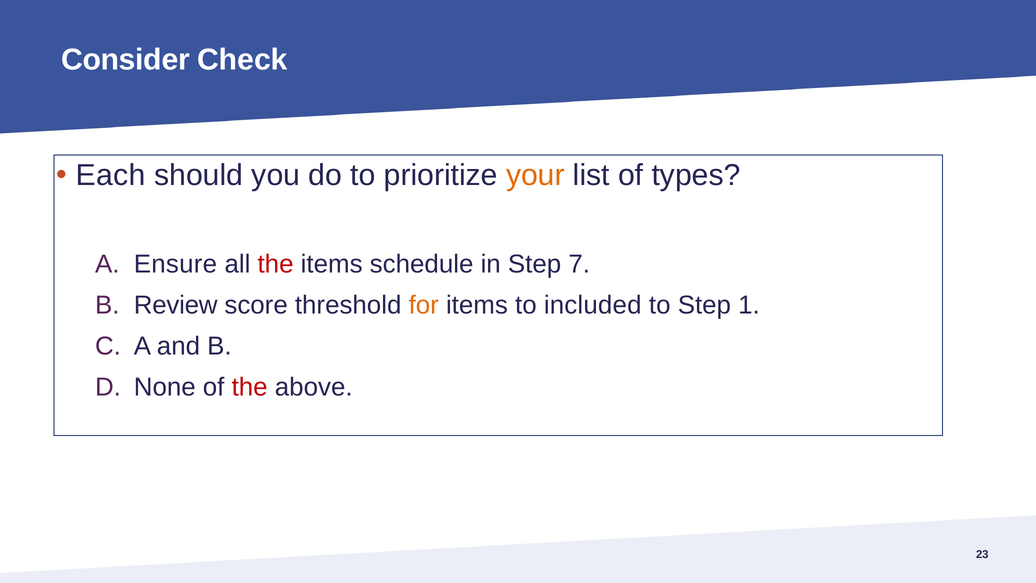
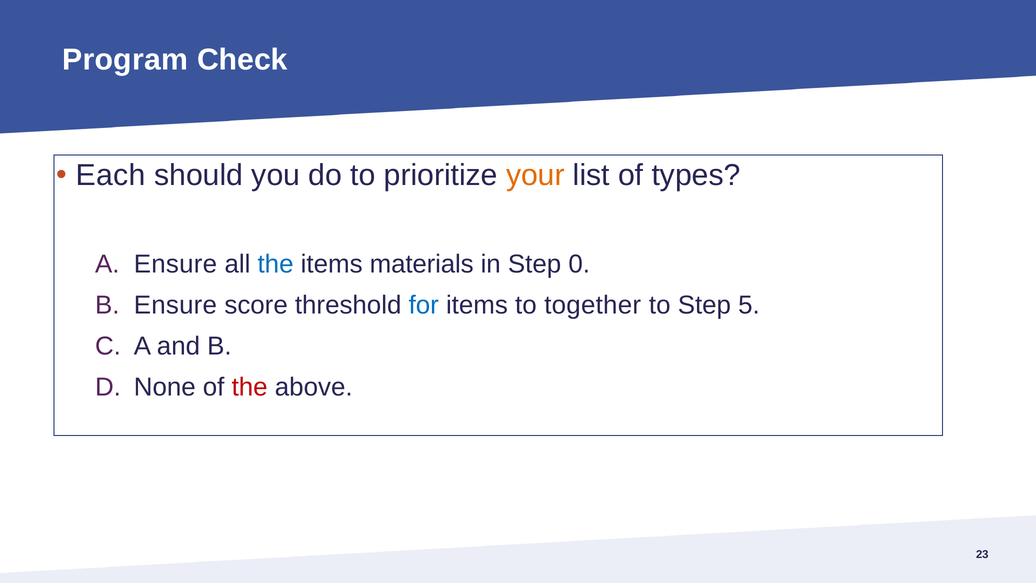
Consider: Consider -> Program
the at (276, 264) colour: red -> blue
schedule: schedule -> materials
7: 7 -> 0
B Review: Review -> Ensure
for colour: orange -> blue
included: included -> together
1: 1 -> 5
